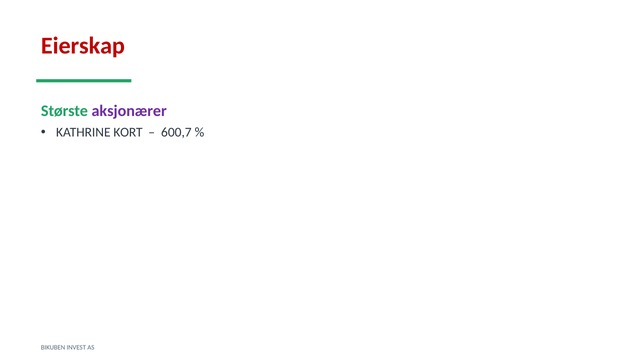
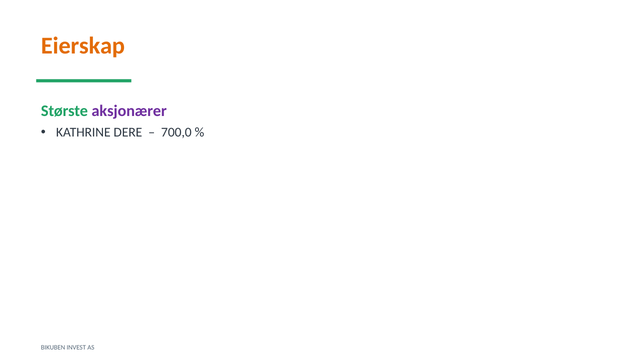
Eierskap colour: red -> orange
KORT: KORT -> DERE
600,7: 600,7 -> 700,0
